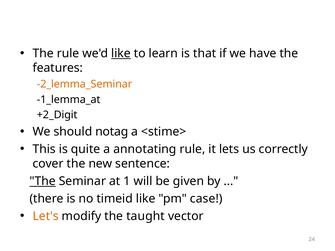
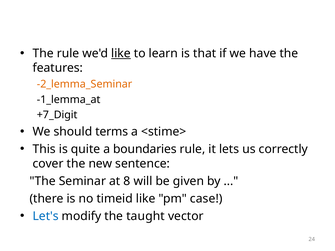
+2_Digit: +2_Digit -> +7_Digit
notag: notag -> terms
annotating: annotating -> boundaries
The at (43, 181) underline: present -> none
1: 1 -> 8
Let's colour: orange -> blue
